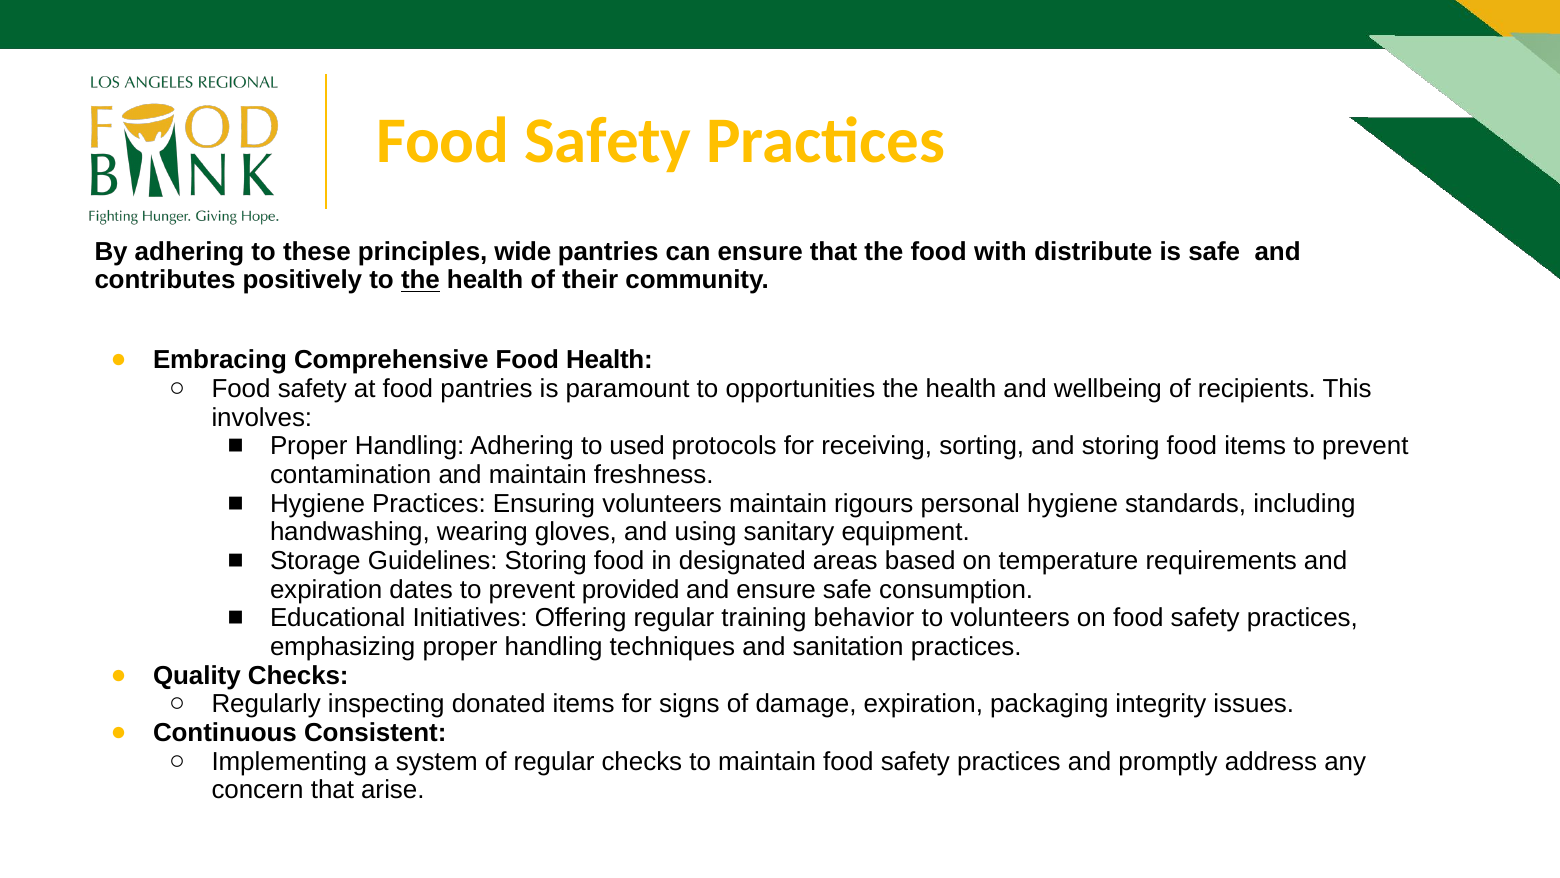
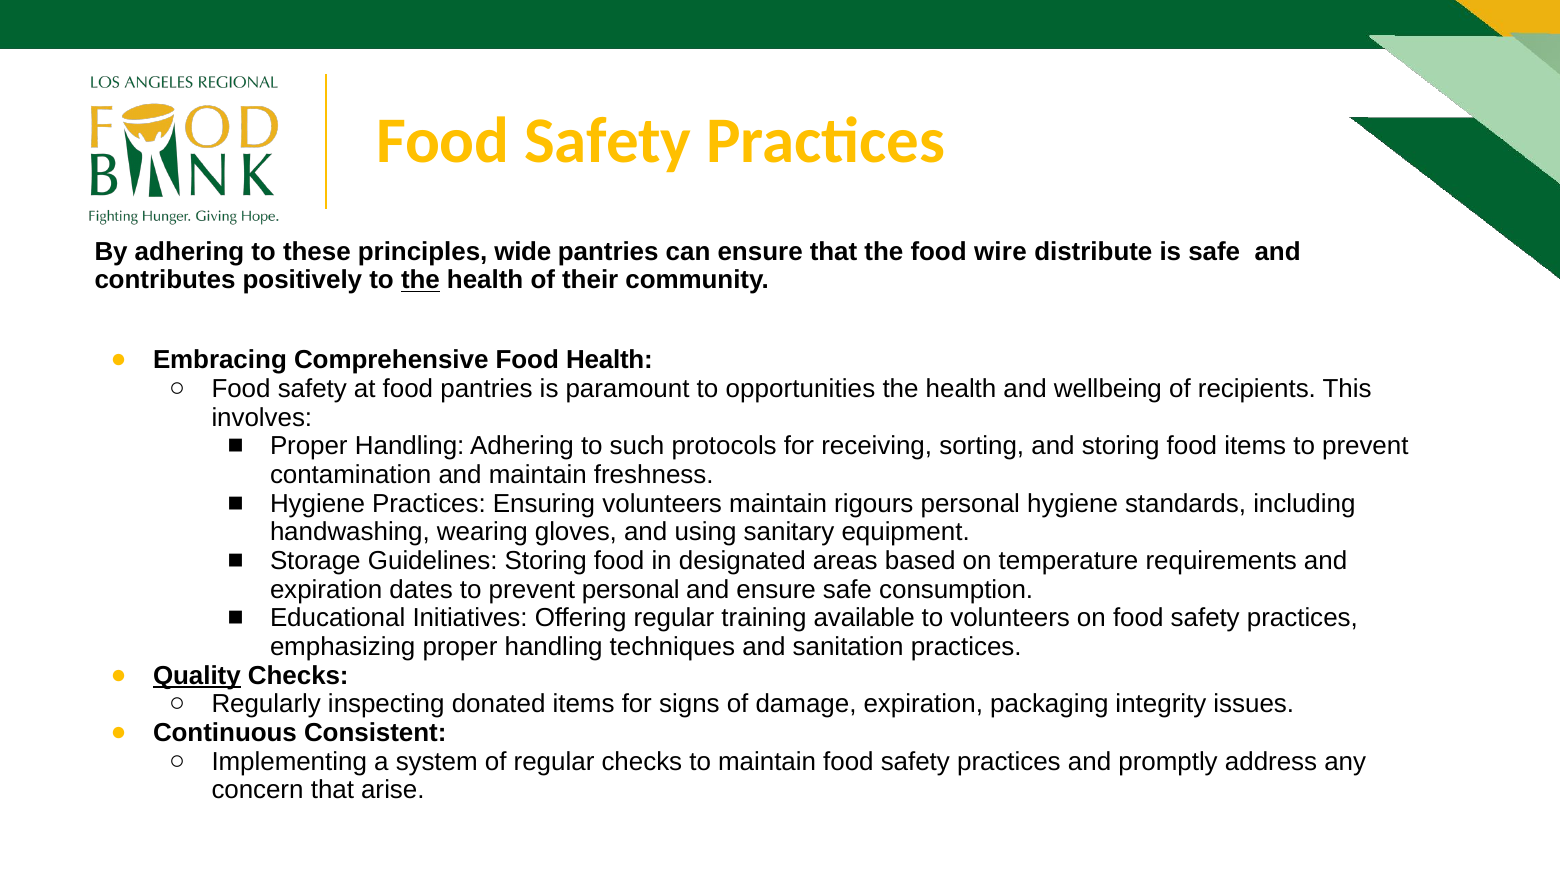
with: with -> wire
used: used -> such
prevent provided: provided -> personal
behavior: behavior -> available
Quality underline: none -> present
